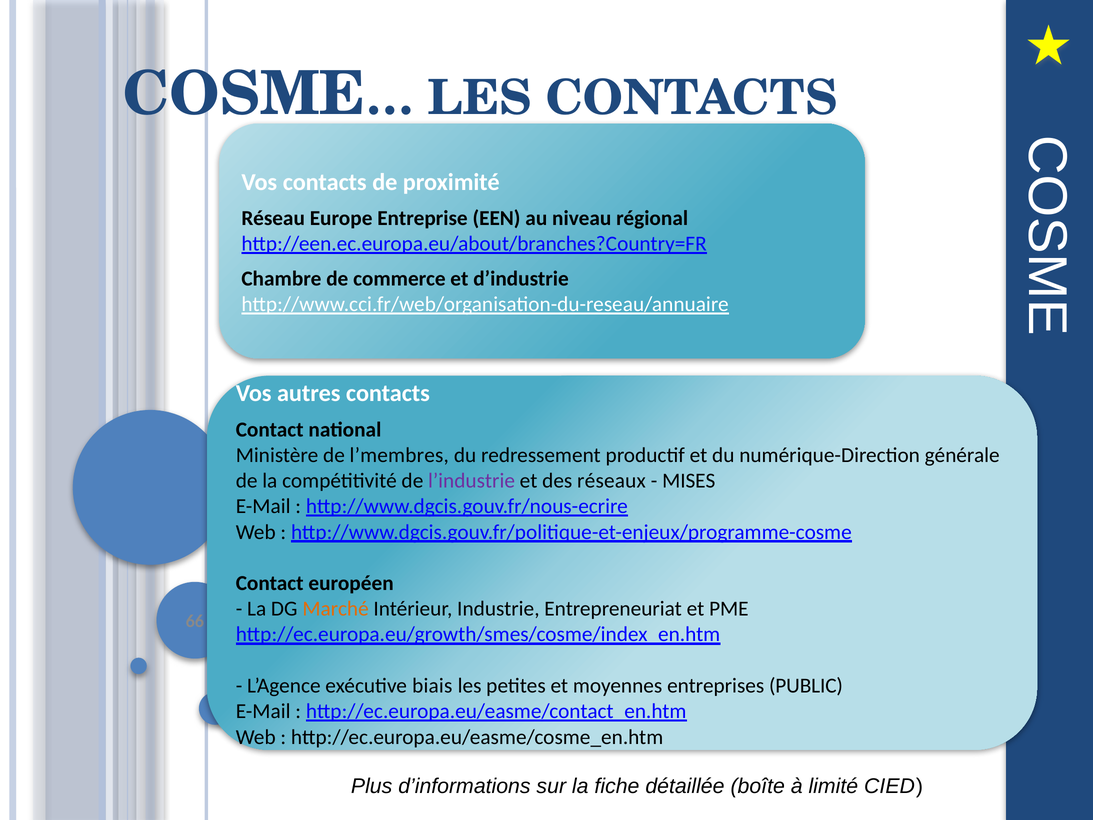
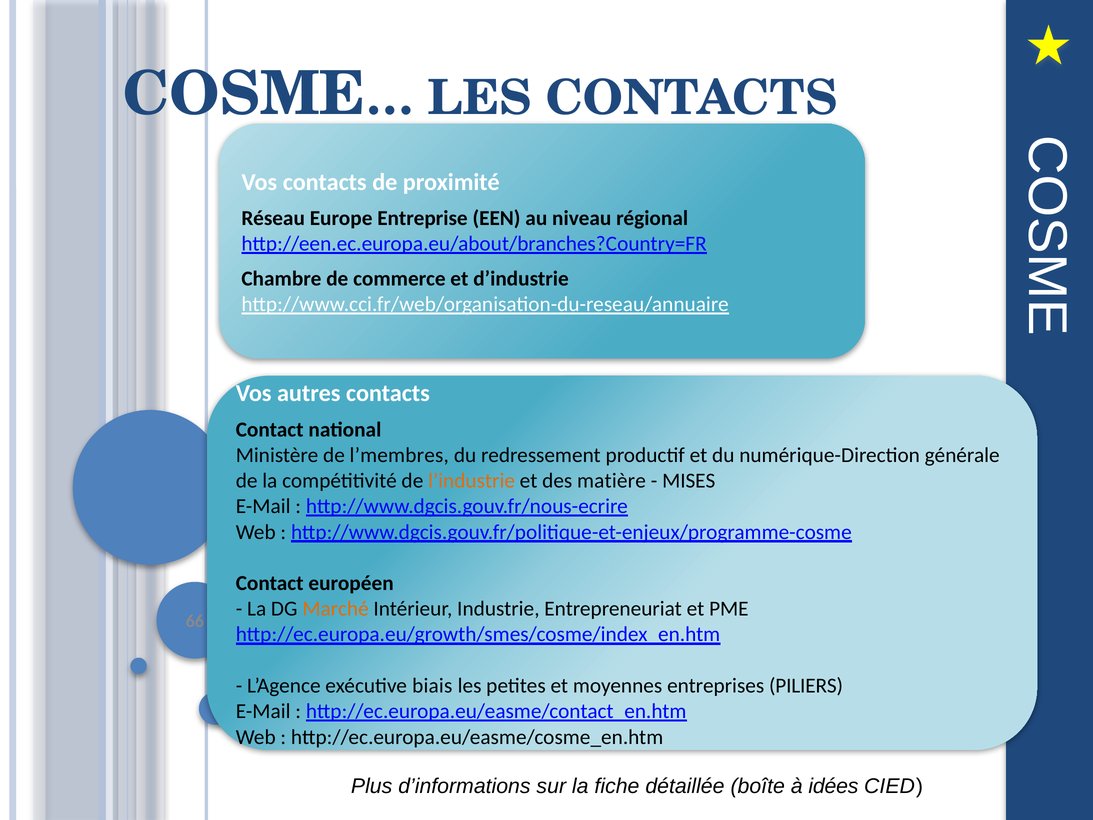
l’industrie colour: purple -> orange
réseaux: réseaux -> matière
PUBLIC: PUBLIC -> PILIERS
limité: limité -> idées
